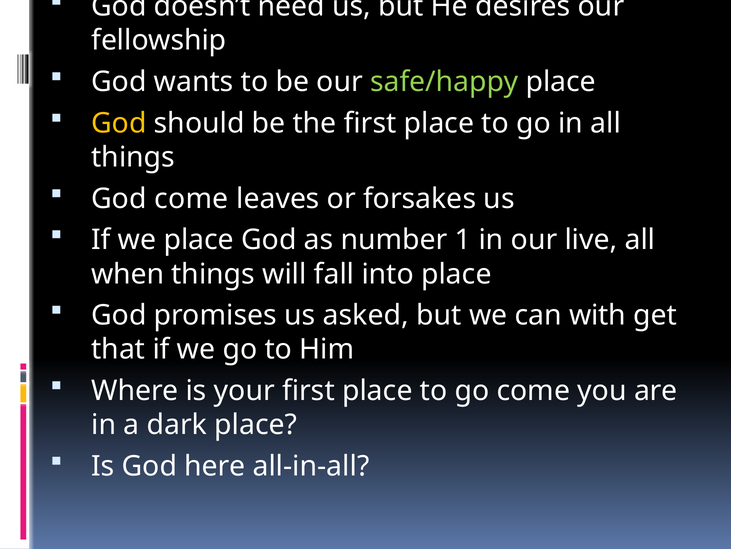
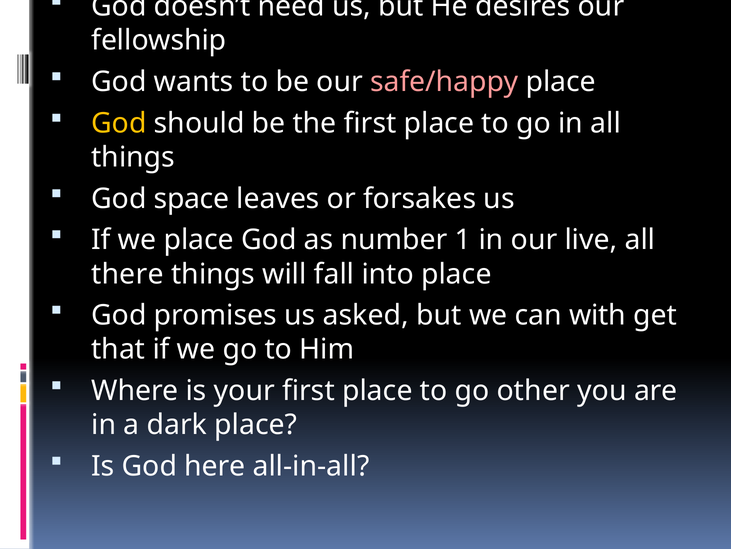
safe/happy colour: light green -> pink
God come: come -> space
when at (128, 274): when -> there
go come: come -> other
